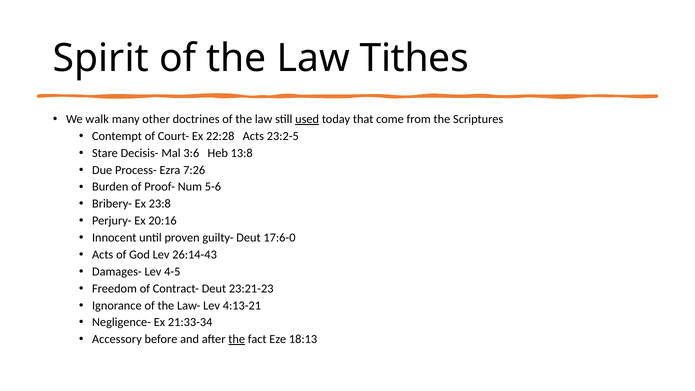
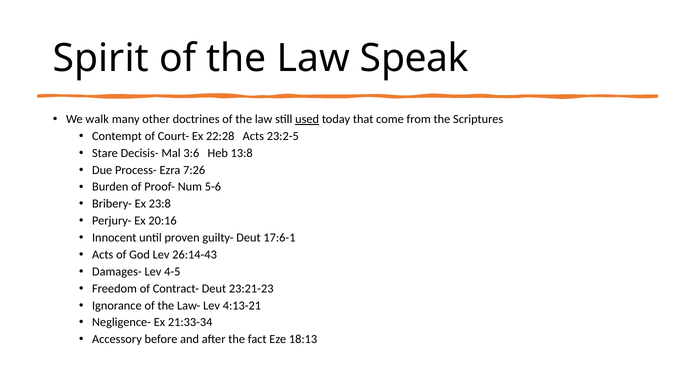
Tithes: Tithes -> Speak
17:6-0: 17:6-0 -> 17:6-1
the at (237, 339) underline: present -> none
